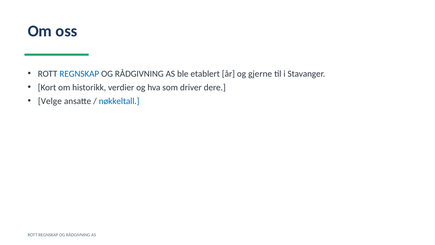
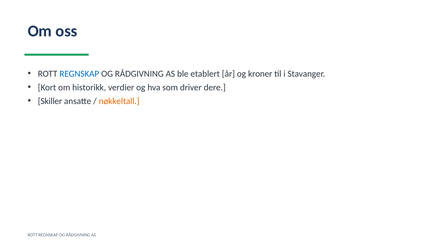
gjerne: gjerne -> kroner
Velge: Velge -> Skiller
nøkkeltall colour: blue -> orange
